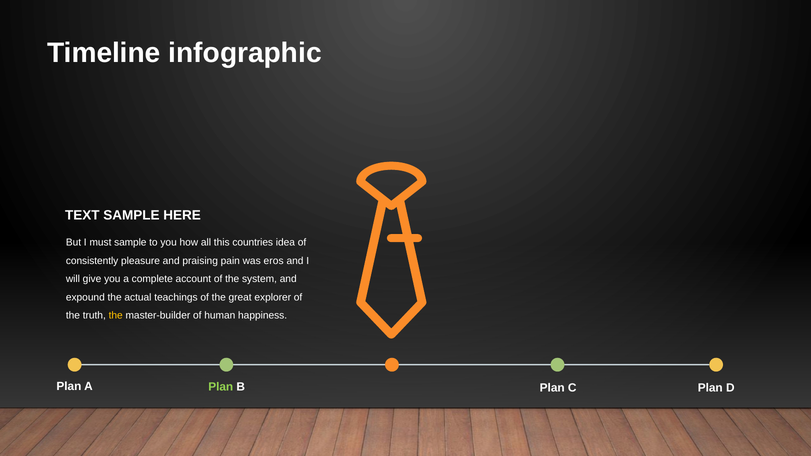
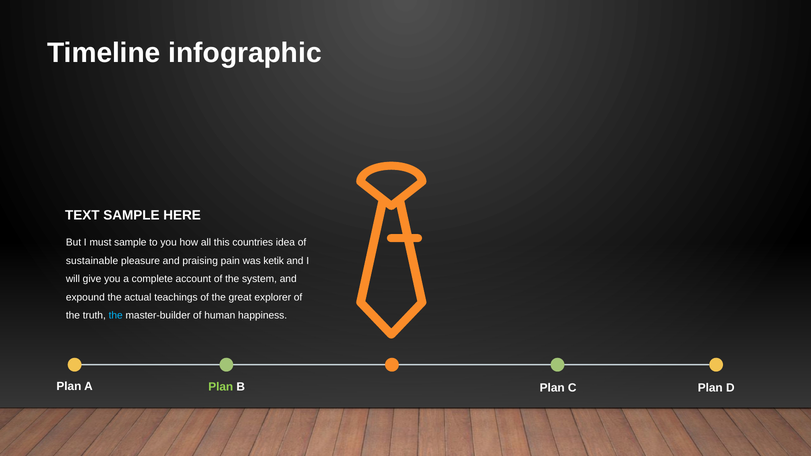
consistently: consistently -> sustainable
eros: eros -> ketik
the at (116, 316) colour: yellow -> light blue
